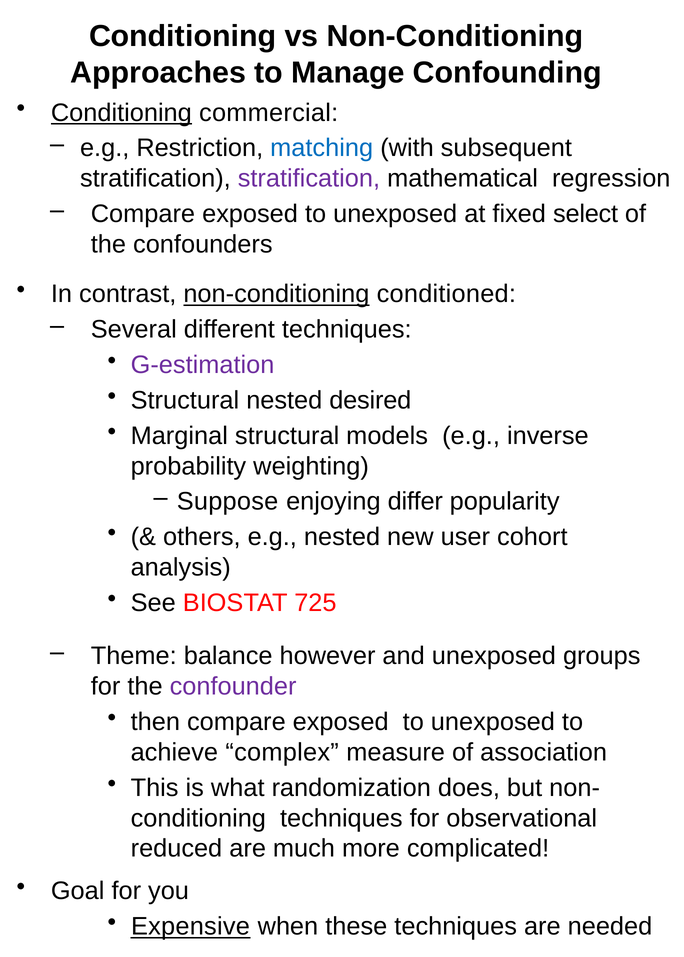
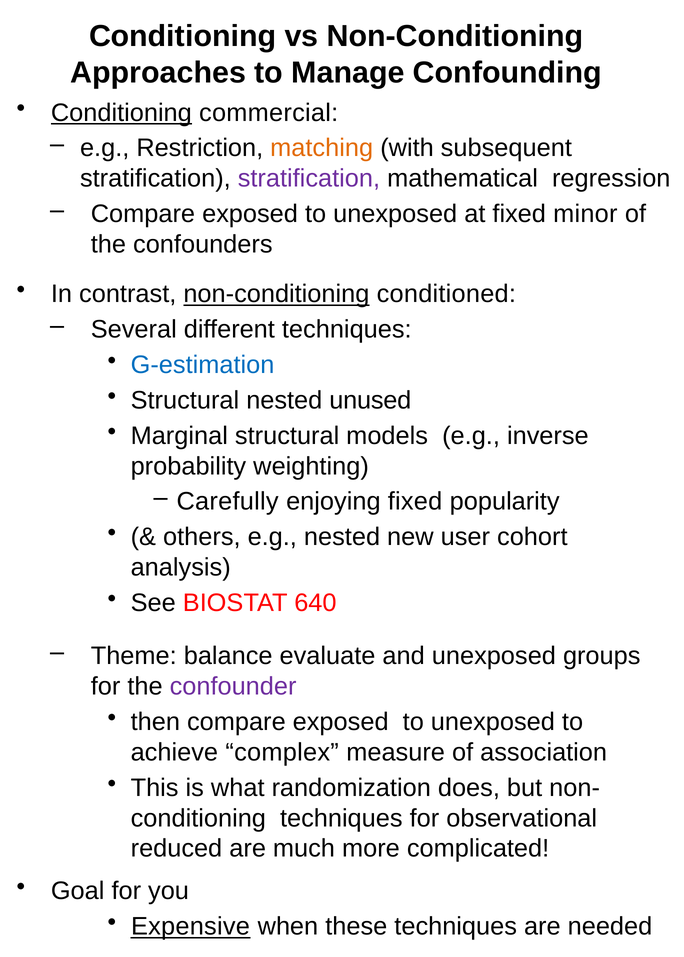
matching colour: blue -> orange
select: select -> minor
G-estimation colour: purple -> blue
desired: desired -> unused
Suppose: Suppose -> Carefully
enjoying differ: differ -> fixed
725: 725 -> 640
however: however -> evaluate
